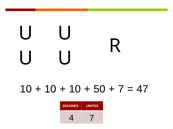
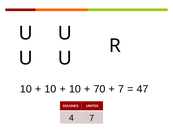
50: 50 -> 70
